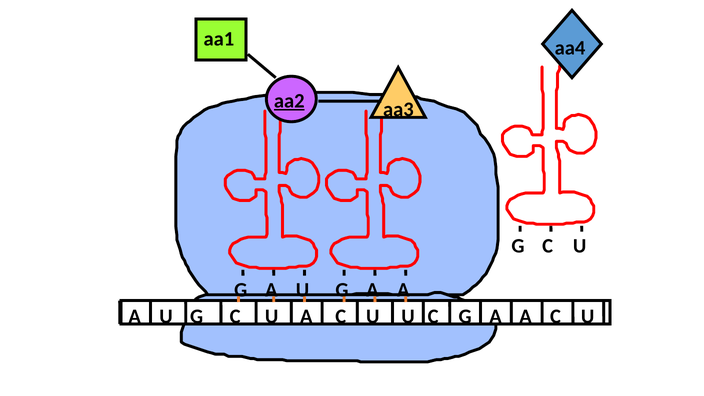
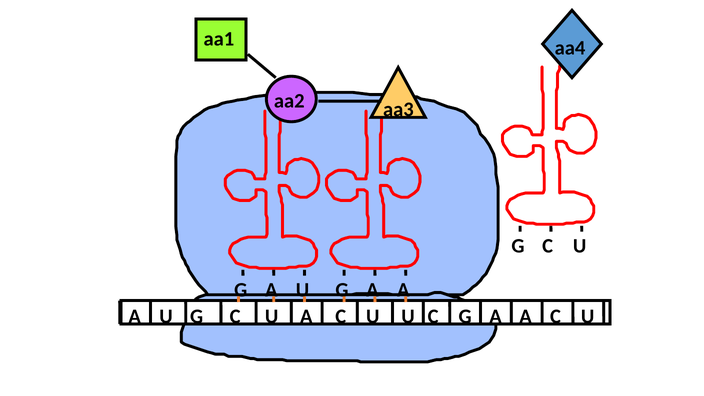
aa2 underline: present -> none
